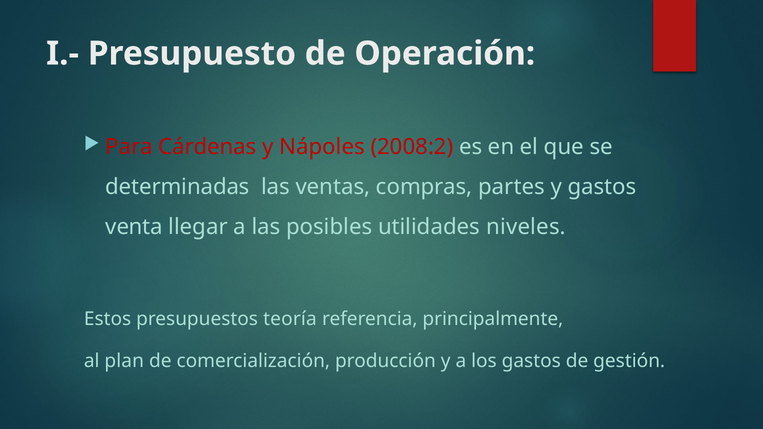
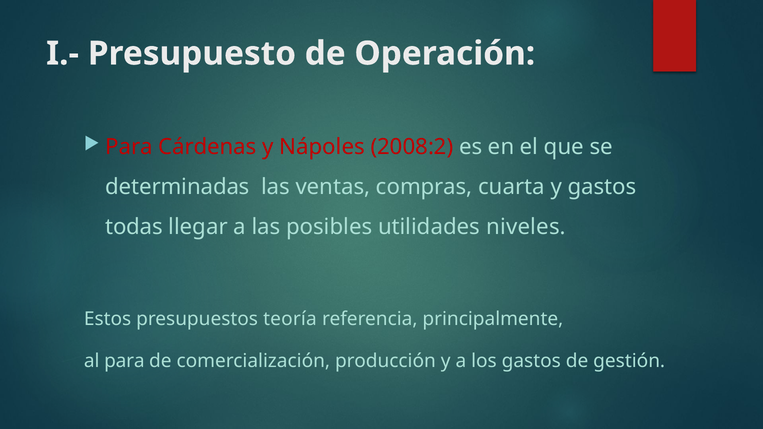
partes: partes -> cuarta
venta: venta -> todas
al plan: plan -> para
